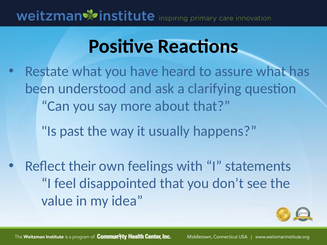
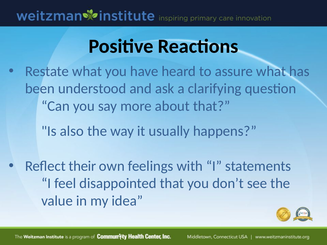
past: past -> also
